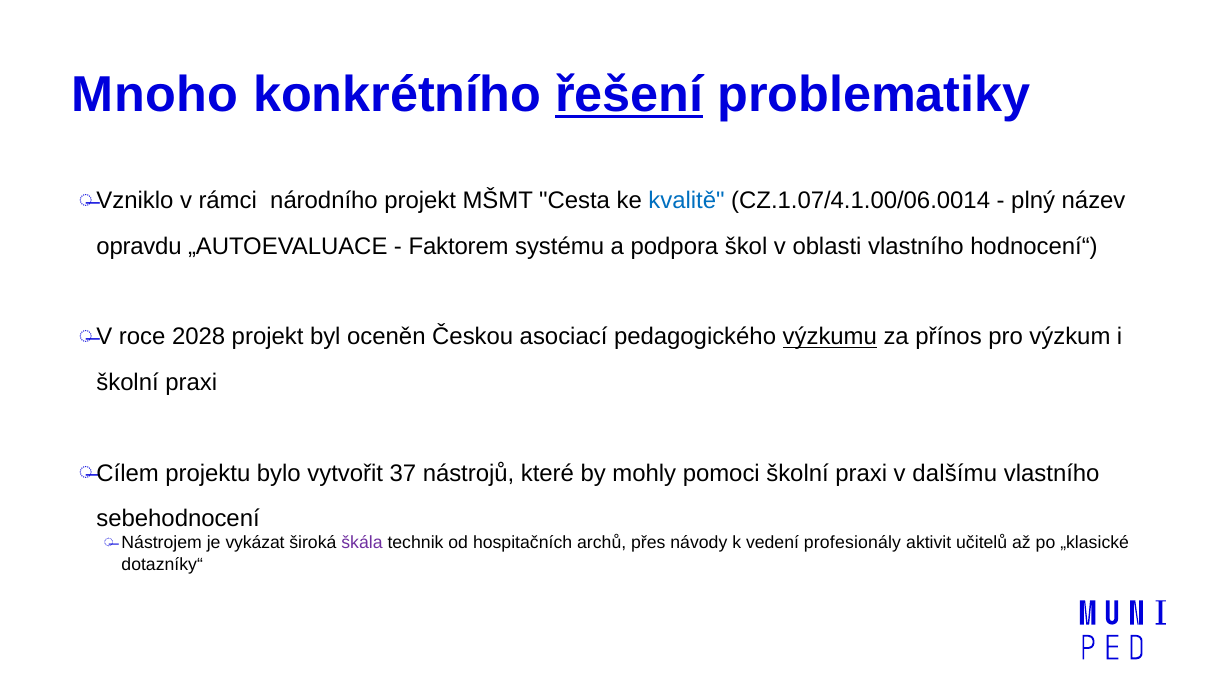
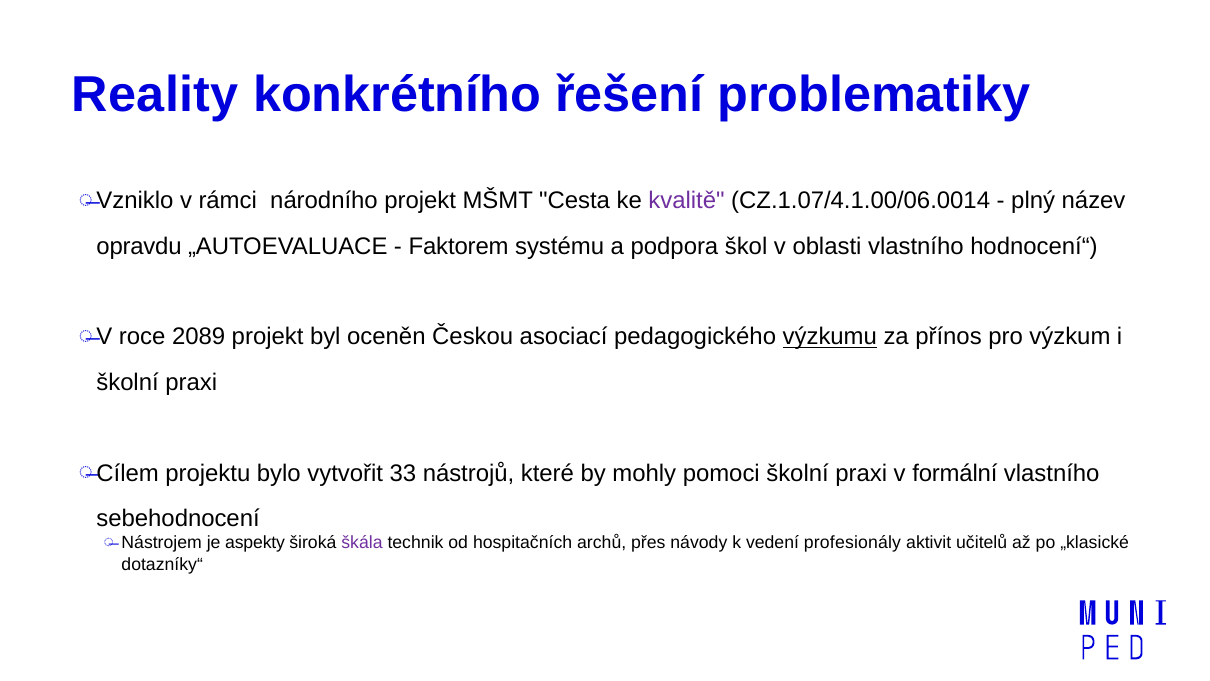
Mnoho: Mnoho -> Reality
řešení underline: present -> none
kvalitě colour: blue -> purple
2028: 2028 -> 2089
37: 37 -> 33
dalšímu: dalšímu -> formální
vykázat: vykázat -> aspekty
